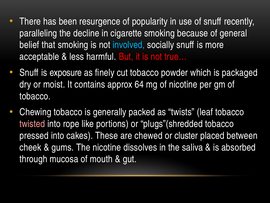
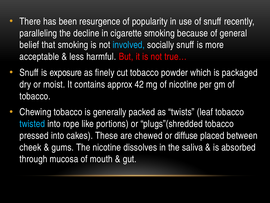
64: 64 -> 42
twisted colour: pink -> light blue
cluster: cluster -> diffuse
